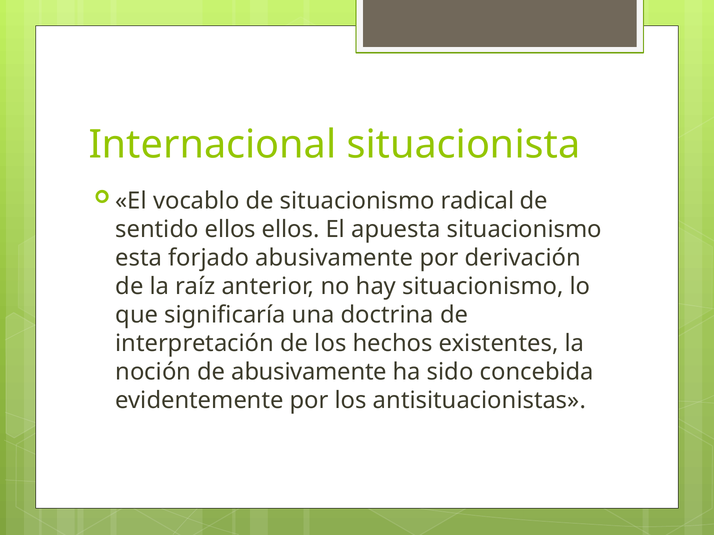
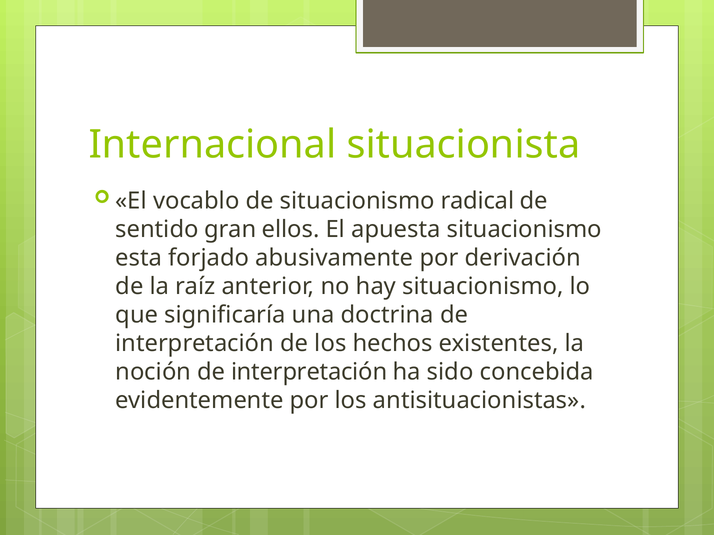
sentido ellos: ellos -> gran
noción de abusivamente: abusivamente -> interpretación
